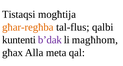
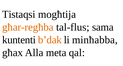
qalbi: qalbi -> sama
b’dak colour: purple -> orange
magħhom: magħhom -> minħabba
